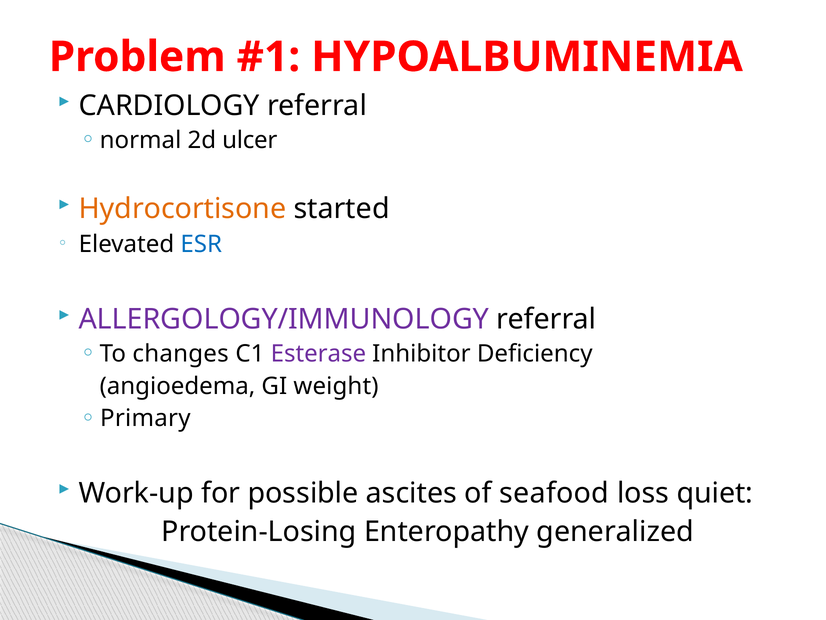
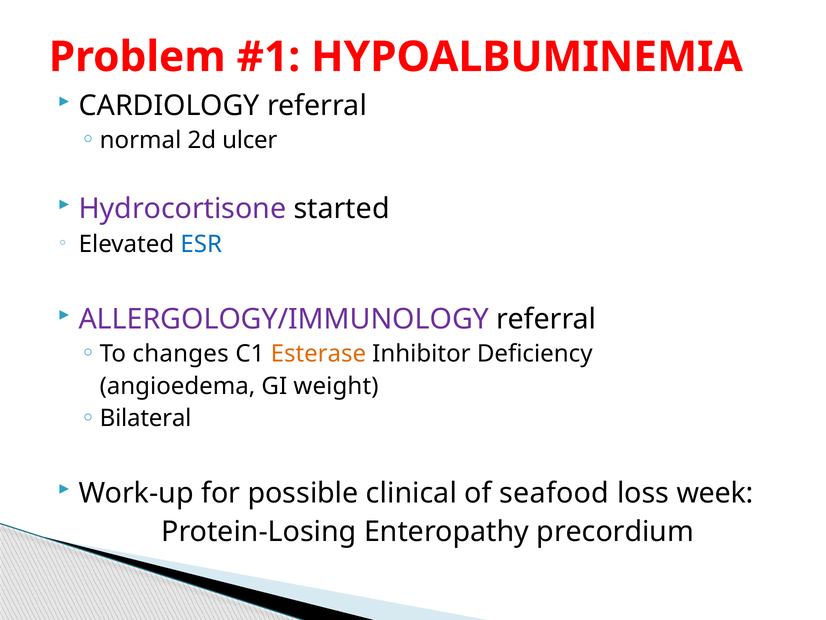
Hydrocortisone colour: orange -> purple
Esterase colour: purple -> orange
Primary: Primary -> Bilateral
ascites: ascites -> clinical
quiet: quiet -> week
generalized: generalized -> precordium
